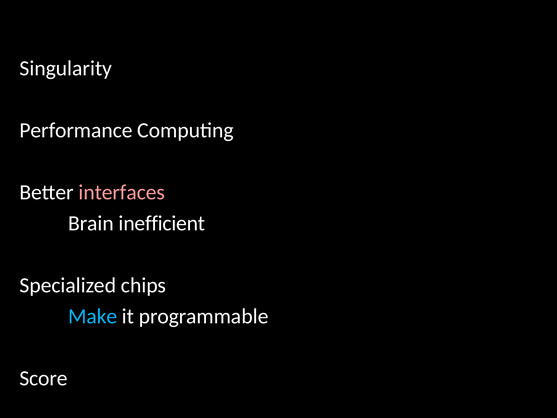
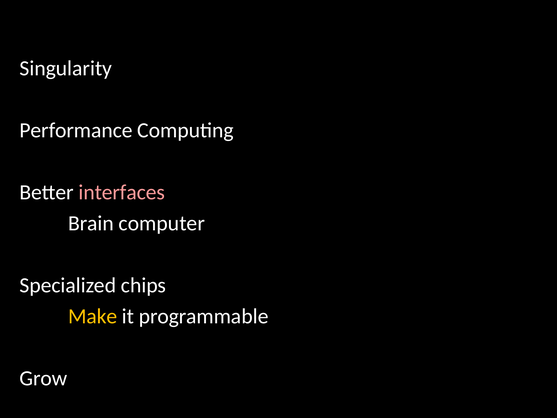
inefficient: inefficient -> computer
Make colour: light blue -> yellow
Score: Score -> Grow
